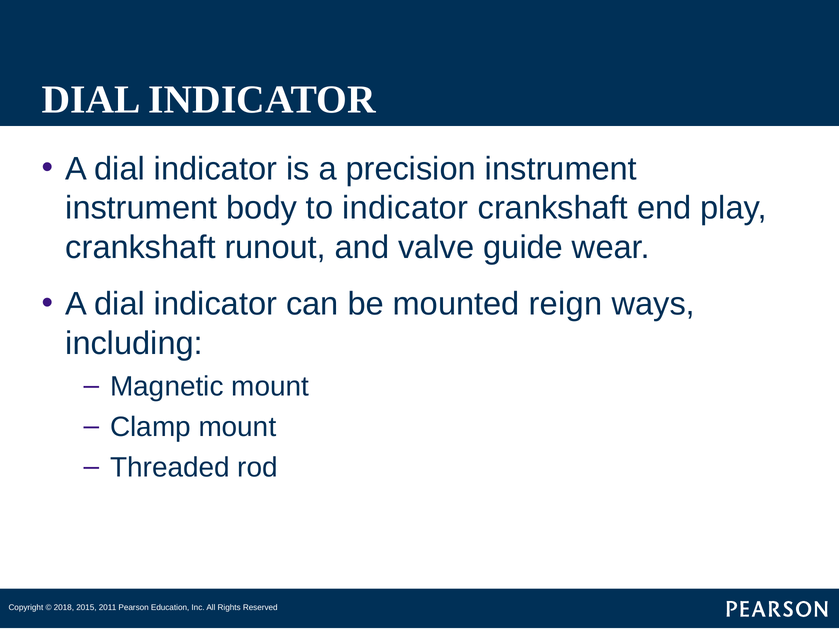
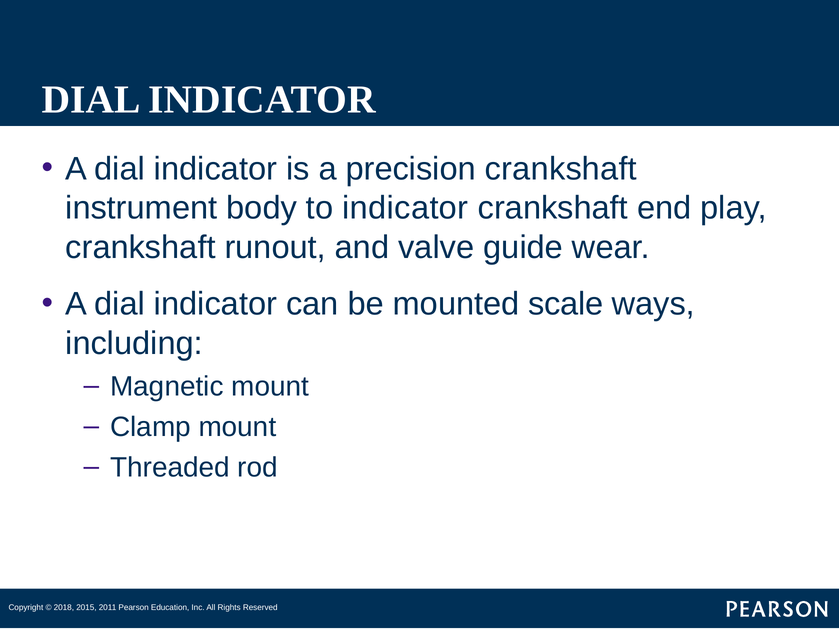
precision instrument: instrument -> crankshaft
reign: reign -> scale
